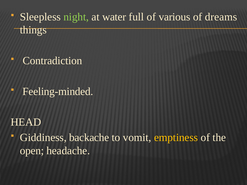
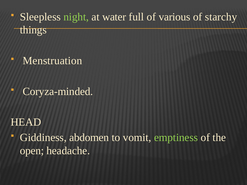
dreams: dreams -> starchy
Contradiction: Contradiction -> Menstruation
Feeling-minded: Feeling-minded -> Coryza-minded
backache: backache -> abdomen
emptiness colour: yellow -> light green
